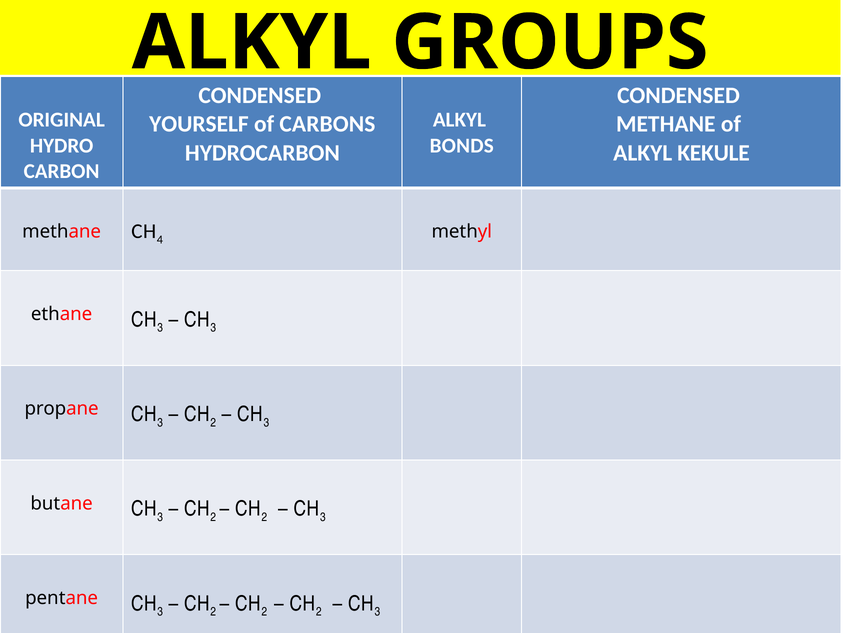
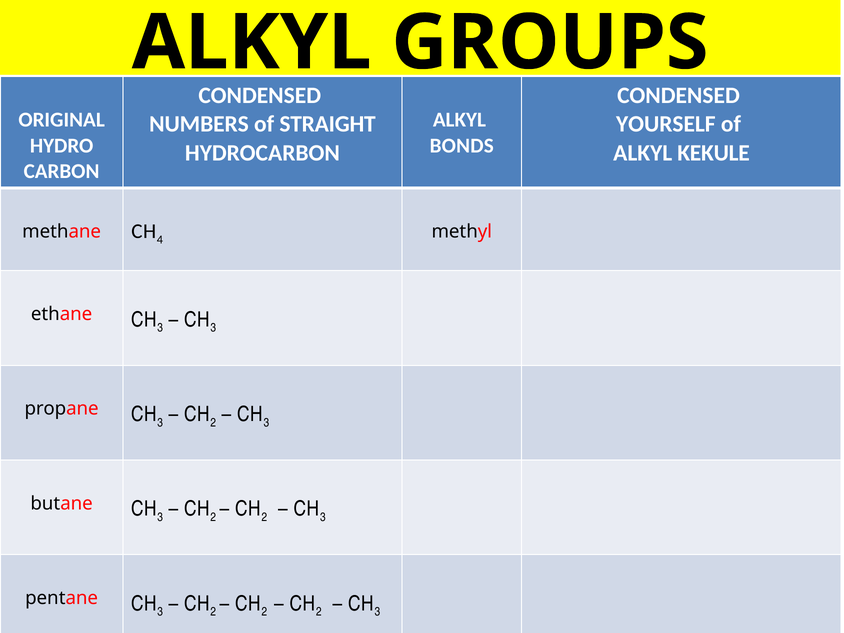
YOURSELF: YOURSELF -> NUMBERS
CARBONS: CARBONS -> STRAIGHT
METHANE at (666, 124): METHANE -> YOURSELF
